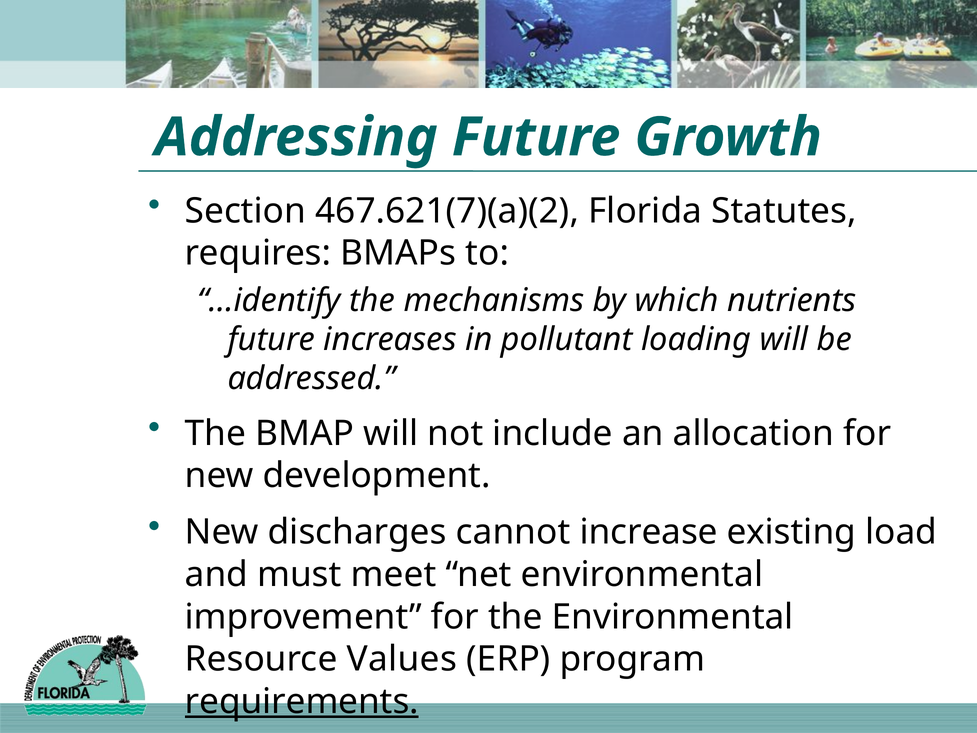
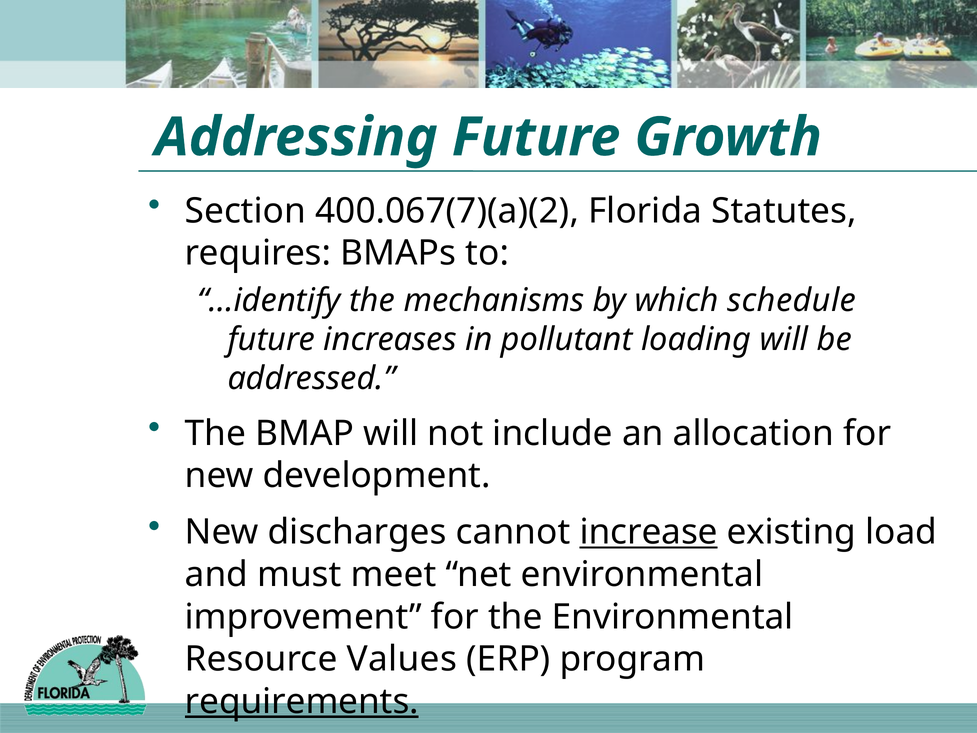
467.621(7)(a)(2: 467.621(7)(a)(2 -> 400.067(7)(a)(2
nutrients: nutrients -> schedule
increase underline: none -> present
